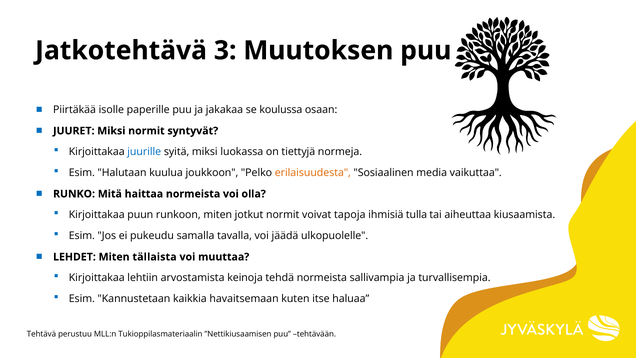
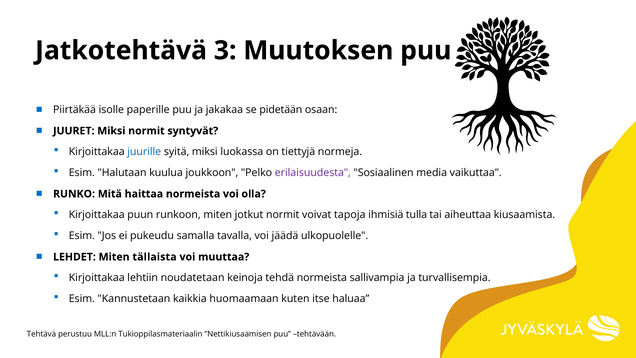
koulussa: koulussa -> pidetään
erilaisuudesta colour: orange -> purple
arvostamista: arvostamista -> noudatetaan
havaitsemaan: havaitsemaan -> huomaamaan
